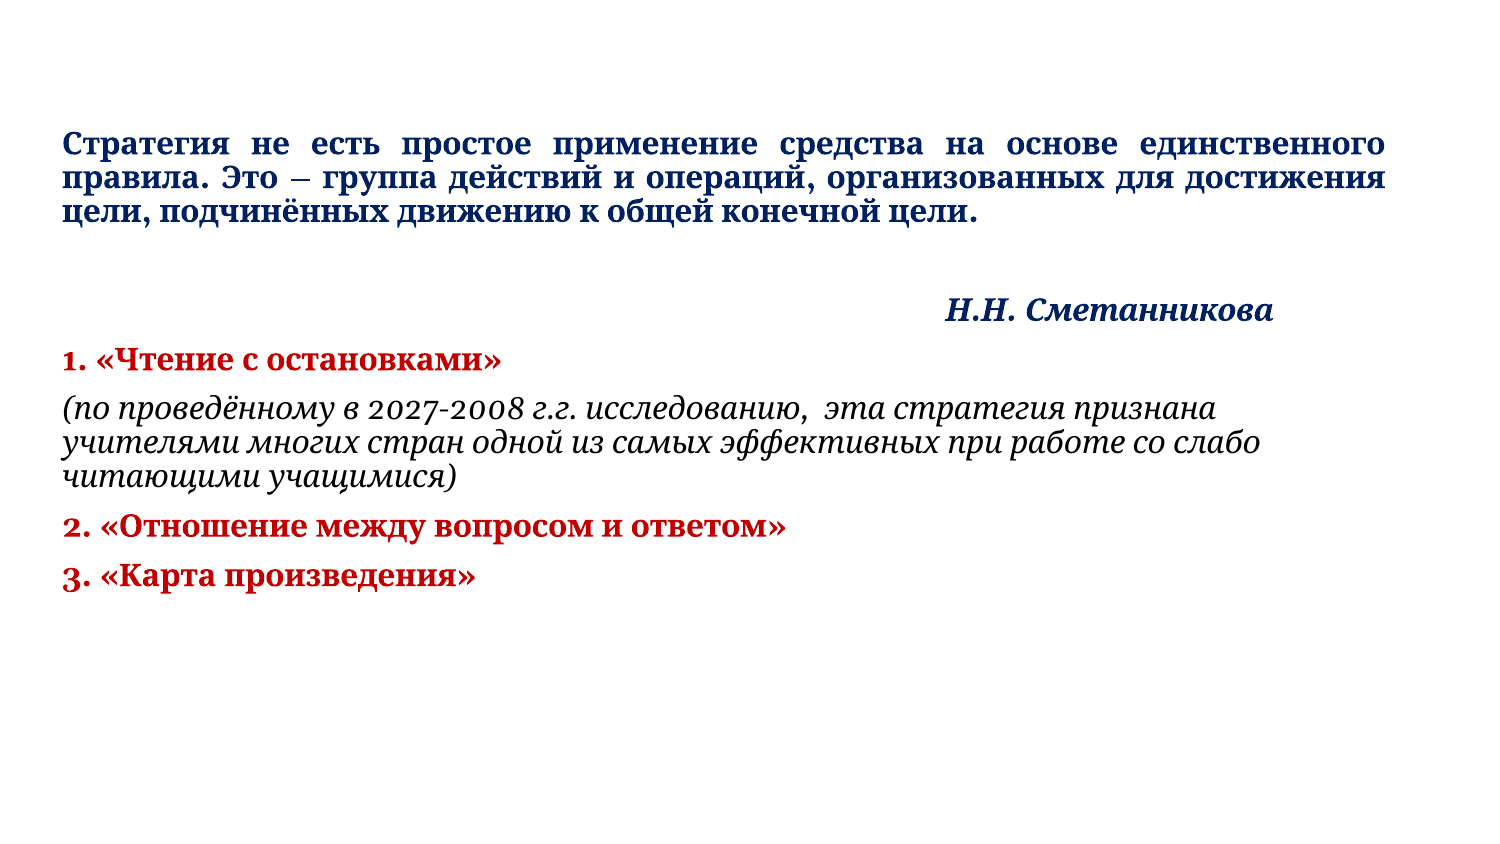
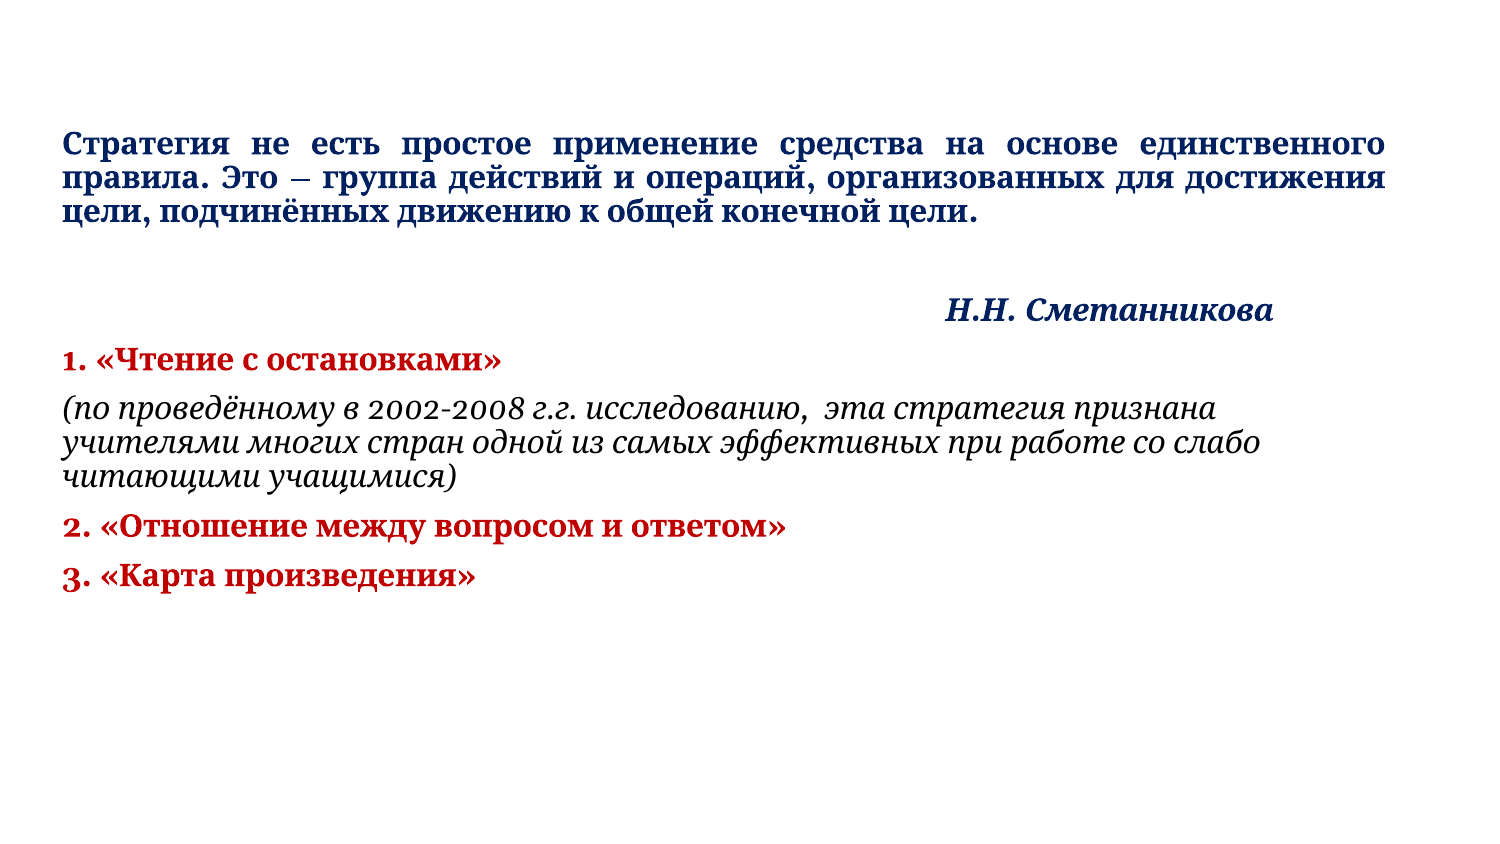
2027-2008: 2027-2008 -> 2002-2008
